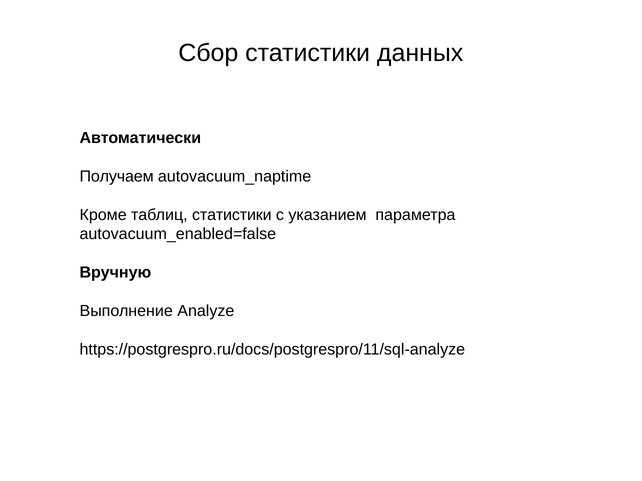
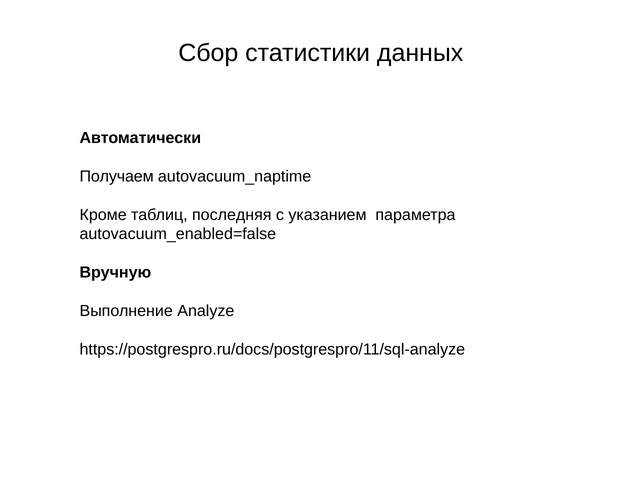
таблиц статистики: статистики -> последняя
